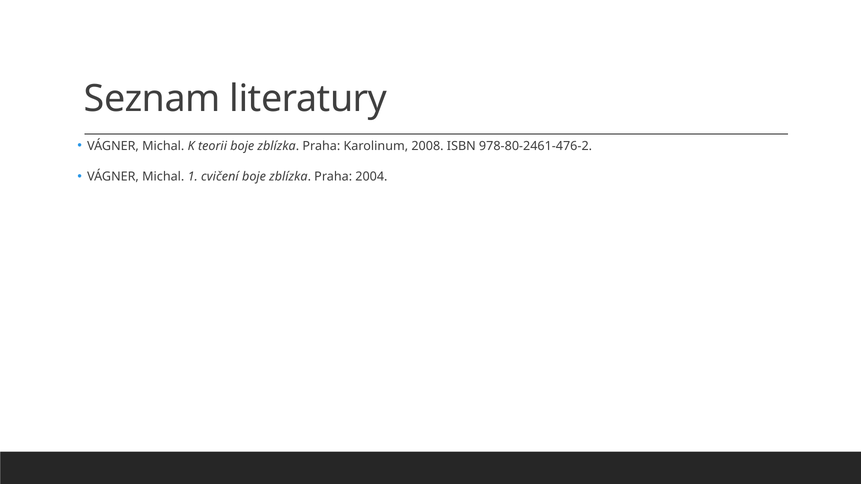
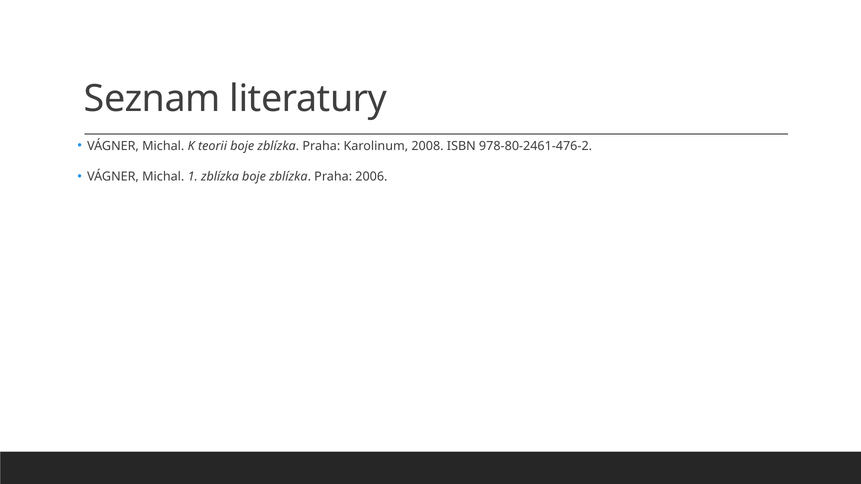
1 cvičení: cvičení -> zblízka
2004: 2004 -> 2006
